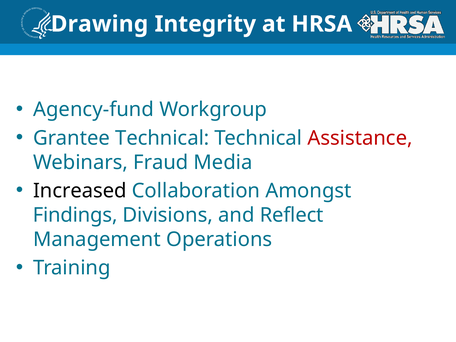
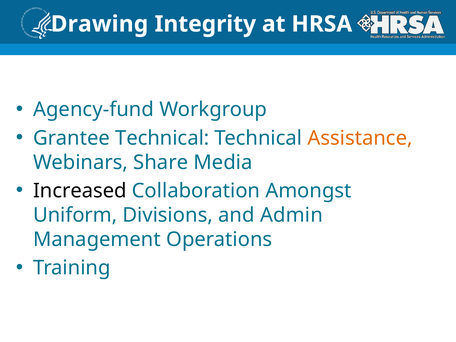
Assistance colour: red -> orange
Fraud: Fraud -> Share
Findings: Findings -> Uniform
Reflect: Reflect -> Admin
